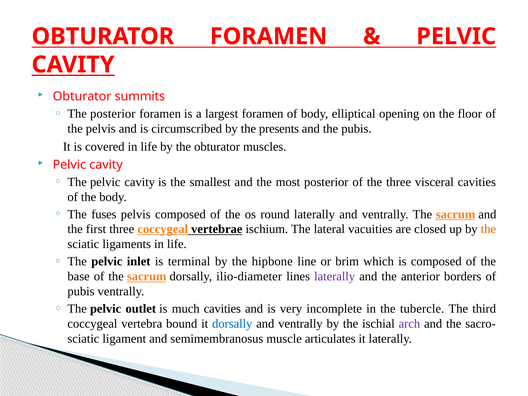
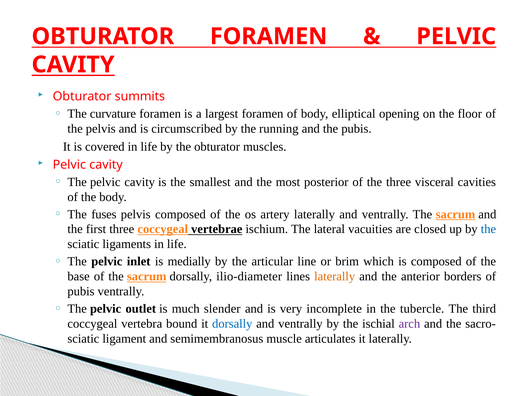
The posterior: posterior -> curvature
presents: presents -> running
round: round -> artery
the at (488, 229) colour: orange -> blue
terminal: terminal -> medially
hipbone: hipbone -> articular
laterally at (335, 276) colour: purple -> orange
much cavities: cavities -> slender
